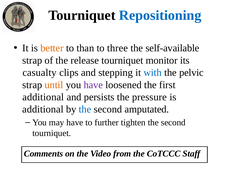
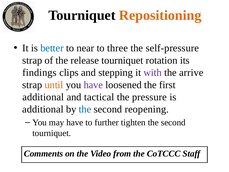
Repositioning colour: blue -> orange
better colour: orange -> blue
than: than -> near
self-available: self-available -> self-pressure
monitor: monitor -> rotation
casualty: casualty -> findings
with colour: blue -> purple
pelvic: pelvic -> arrive
persists: persists -> tactical
amputated: amputated -> reopening
